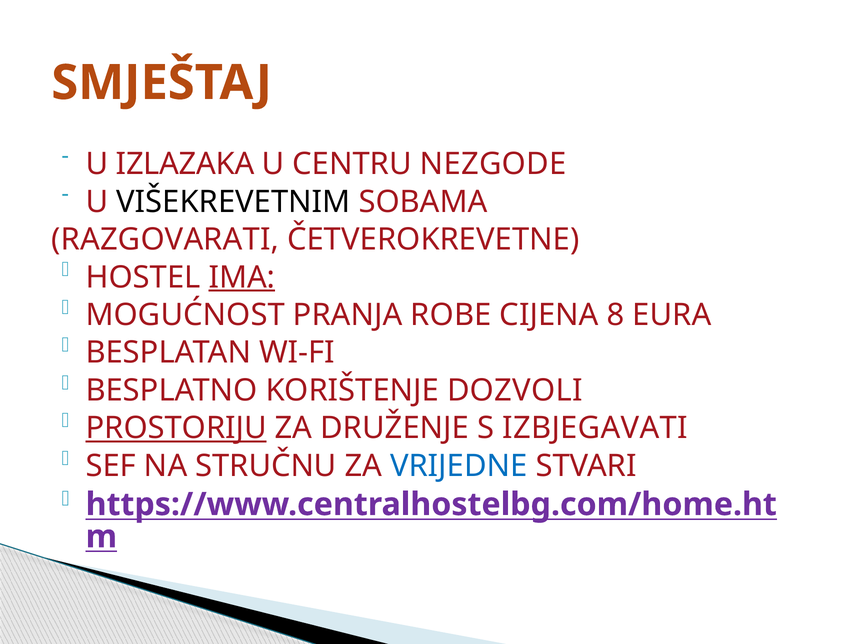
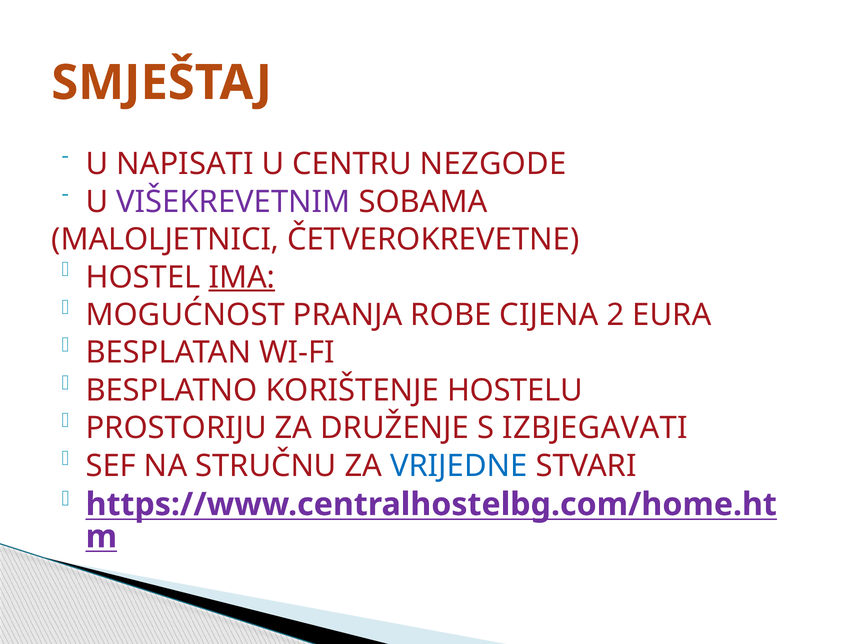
IZLAZAKA: IZLAZAKA -> NAPISATI
VIŠEKREVETNIM colour: black -> purple
RAZGOVARATI: RAZGOVARATI -> MALOLJETNICI
8: 8 -> 2
DOZVOLI: DOZVOLI -> HOSTELU
PROSTORIJU underline: present -> none
